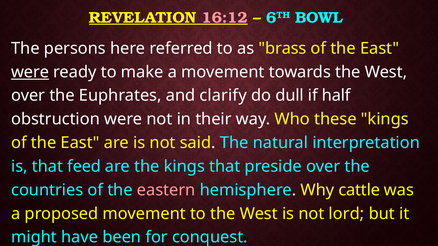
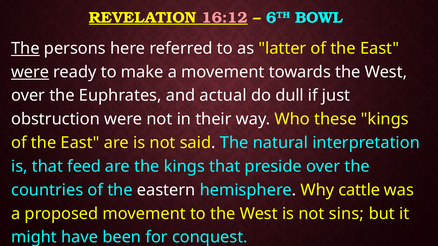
The at (25, 48) underline: none -> present
brass: brass -> latter
clarify: clarify -> actual
half: half -> just
eastern colour: pink -> white
lord: lord -> sins
